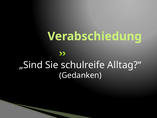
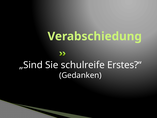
Alltag?“: Alltag?“ -> Erstes?“
